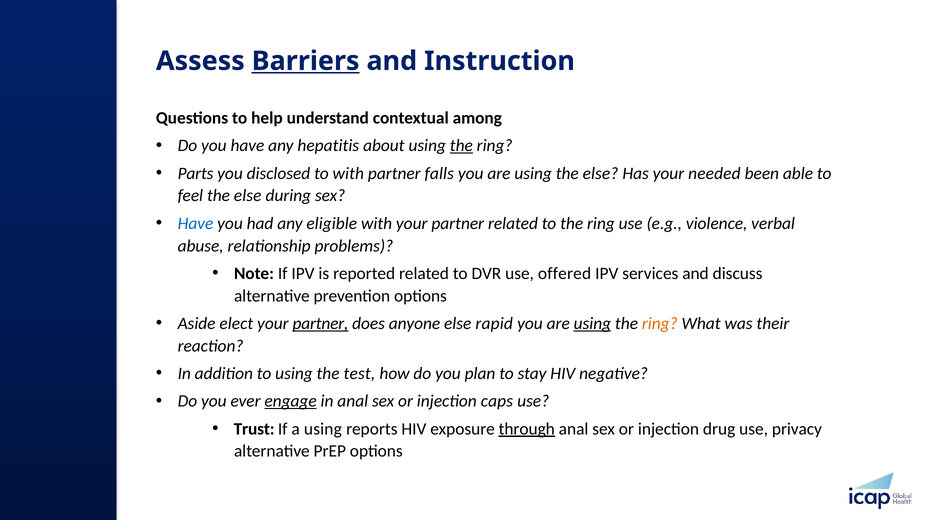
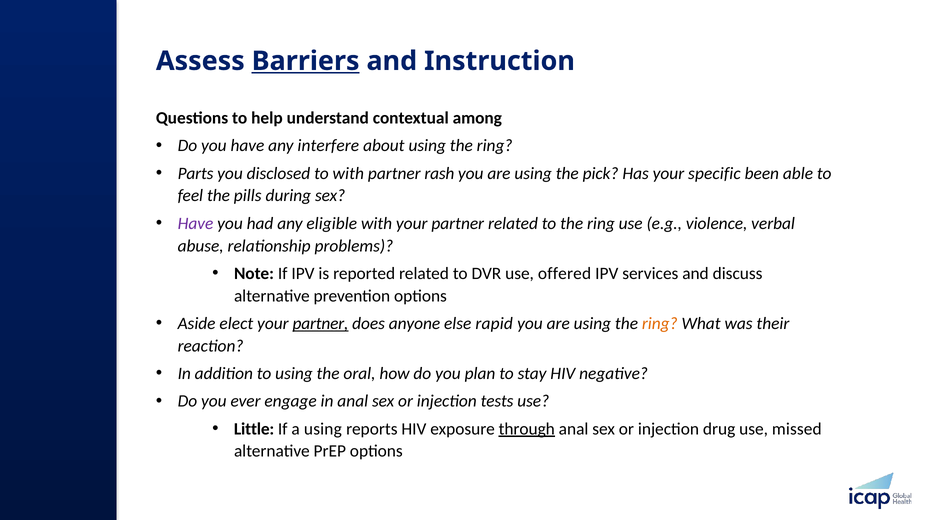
hepatitis: hepatitis -> interfere
the at (461, 146) underline: present -> none
falls: falls -> rash
using the else: else -> pick
needed: needed -> specific
feel the else: else -> pills
Have at (195, 223) colour: blue -> purple
using at (592, 324) underline: present -> none
test: test -> oral
engage underline: present -> none
caps: caps -> tests
Trust: Trust -> Little
privacy: privacy -> missed
